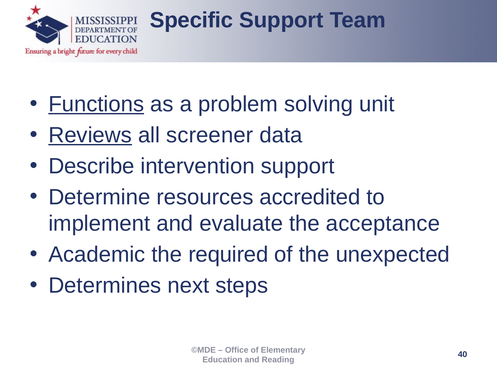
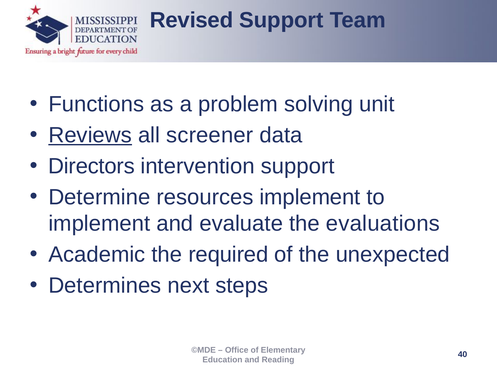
Specific: Specific -> Revised
Functions underline: present -> none
Describe: Describe -> Directors
resources accredited: accredited -> implement
acceptance: acceptance -> evaluations
